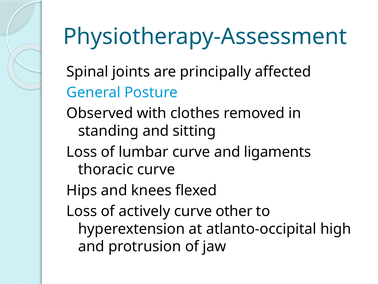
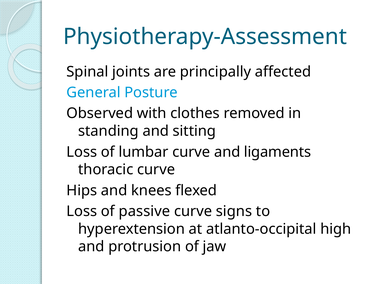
actively: actively -> passive
other: other -> signs
